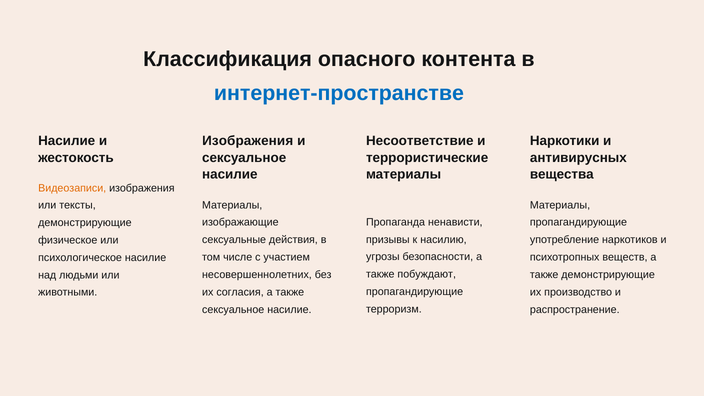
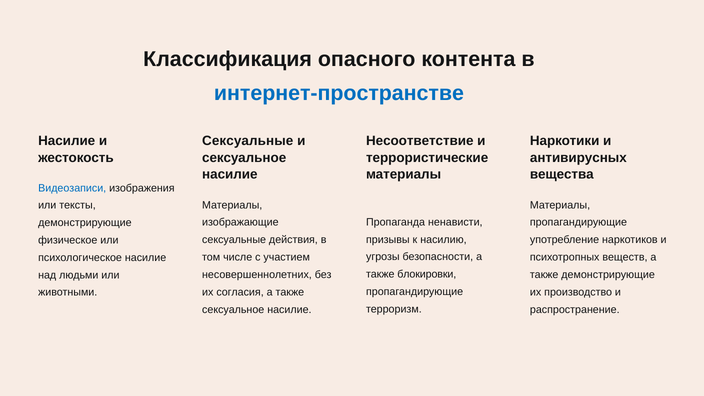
Изображения at (248, 141): Изображения -> Сексуальные
Видеозаписи colour: orange -> blue
побуждают: побуждают -> блокировки
